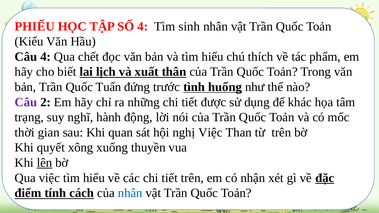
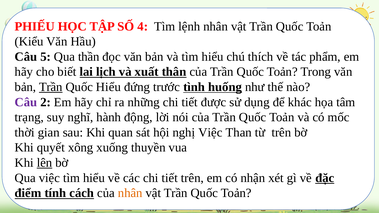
sinh: sinh -> lệnh
Câu 4: 4 -> 5
chết: chết -> thần
Trần at (51, 87) underline: none -> present
Quốc Tuấn: Tuấn -> Hiểu
nhân at (130, 193) colour: blue -> orange
